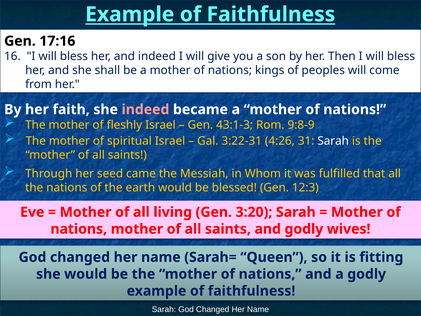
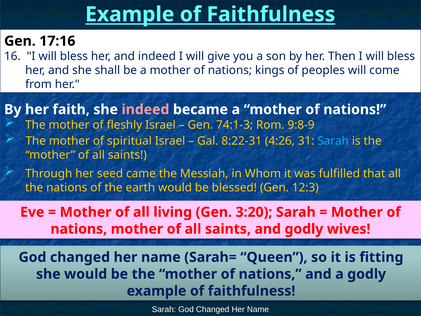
43:1-3: 43:1-3 -> 74:1-3
3:22-31: 3:22-31 -> 8:22-31
Sarah at (333, 141) colour: white -> light blue
